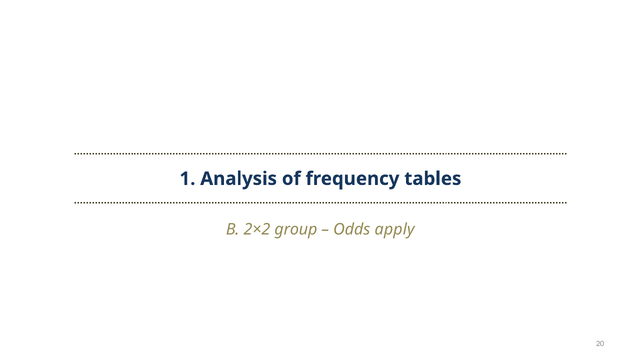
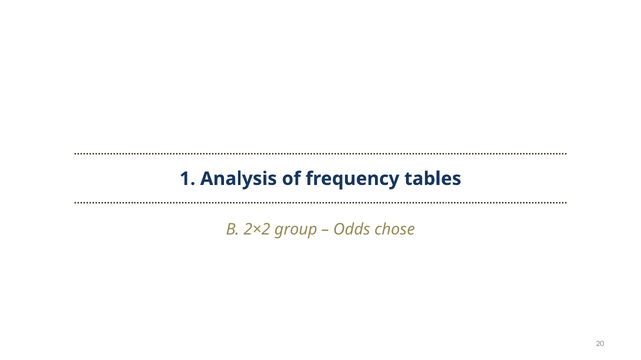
apply: apply -> chose
